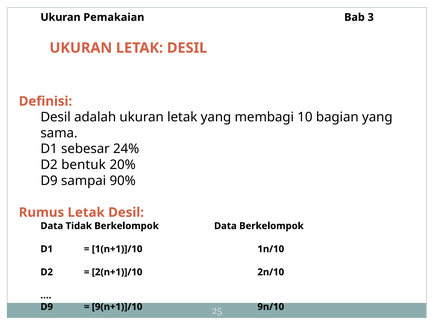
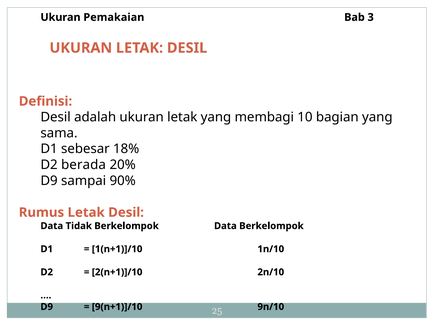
24%: 24% -> 18%
bentuk: bentuk -> berada
